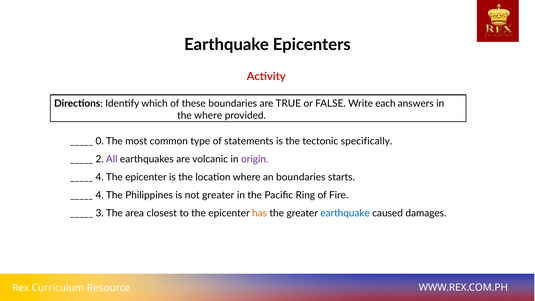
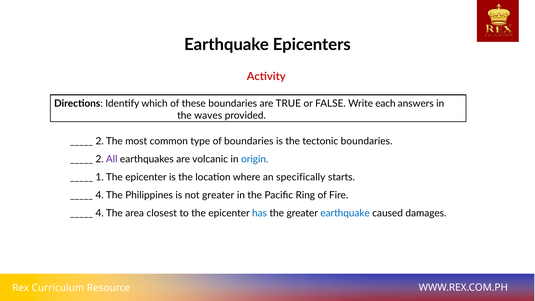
the where: where -> waves
0 at (100, 141): 0 -> 2
of statements: statements -> boundaries
tectonic specifically: specifically -> boundaries
origin colour: purple -> blue
4 at (100, 177): 4 -> 1
an boundaries: boundaries -> specifically
3 at (100, 213): 3 -> 4
has colour: orange -> blue
